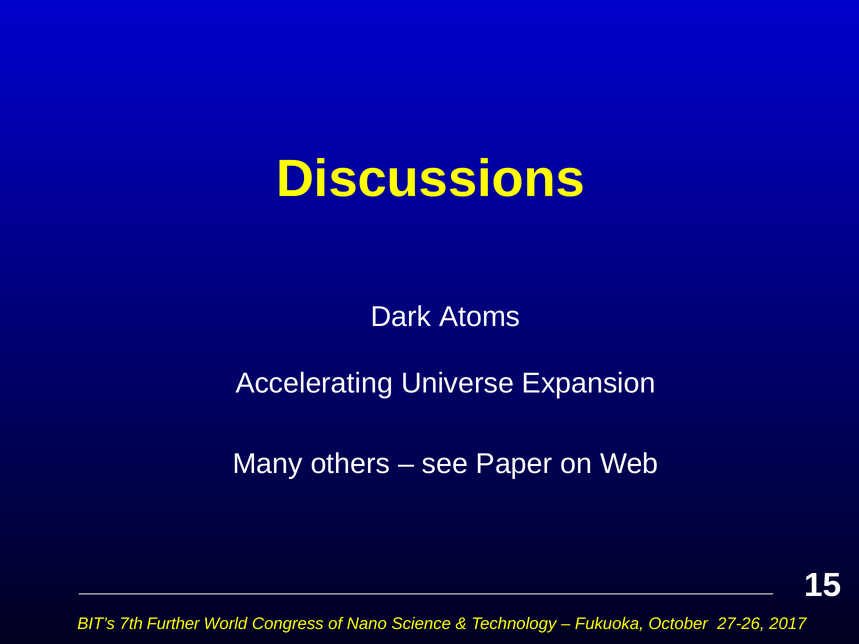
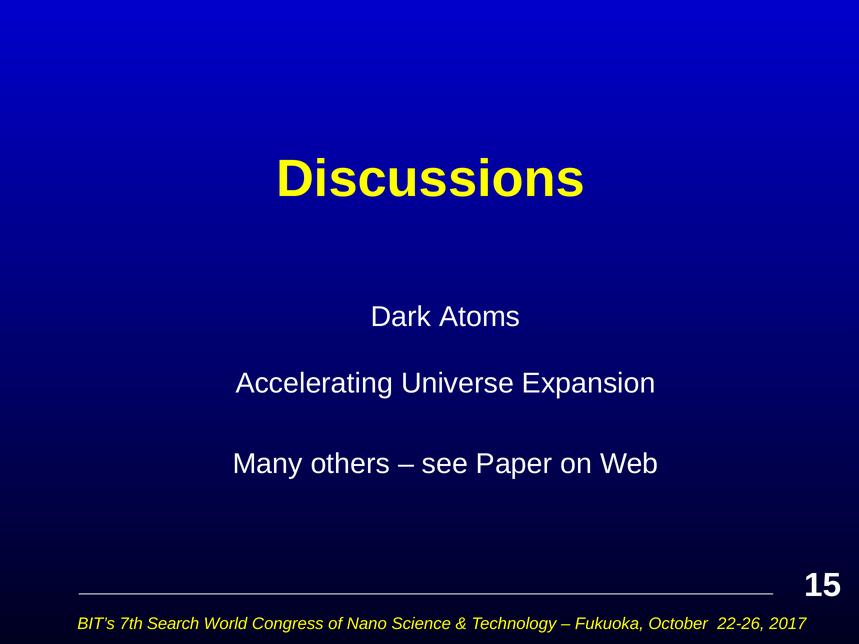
Further: Further -> Search
27-26: 27-26 -> 22-26
